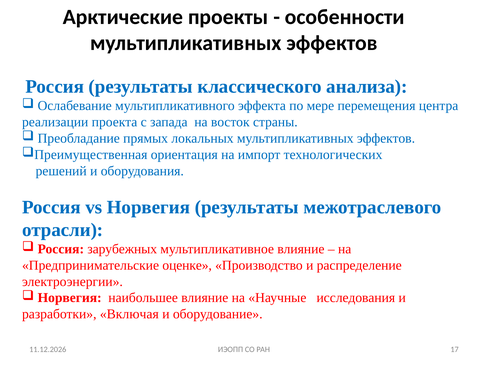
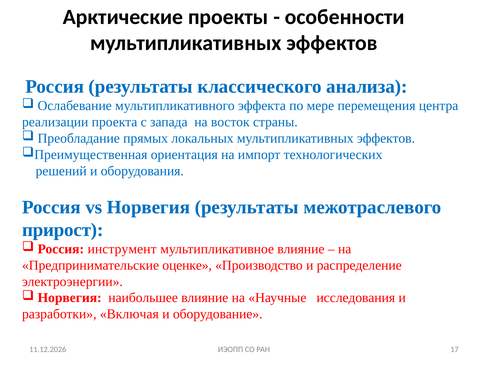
отрасли: отрасли -> прирост
зарубежных: зарубежных -> инструмент
